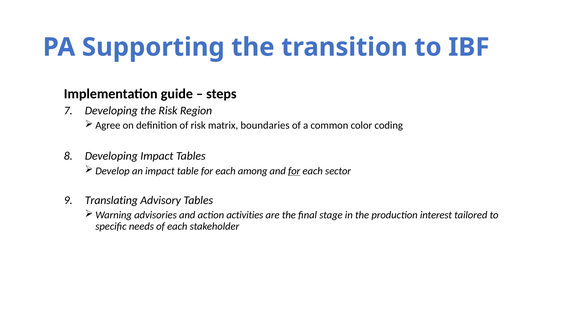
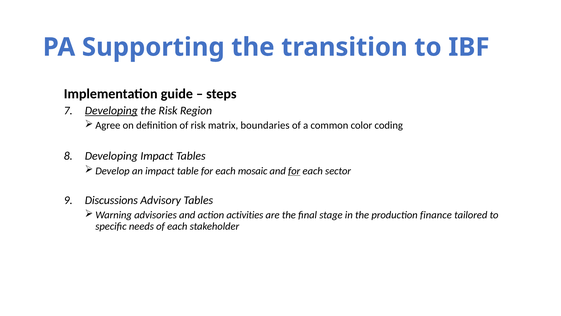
Developing at (111, 110) underline: none -> present
among: among -> mosaic
Translating: Translating -> Discussions
interest: interest -> finance
